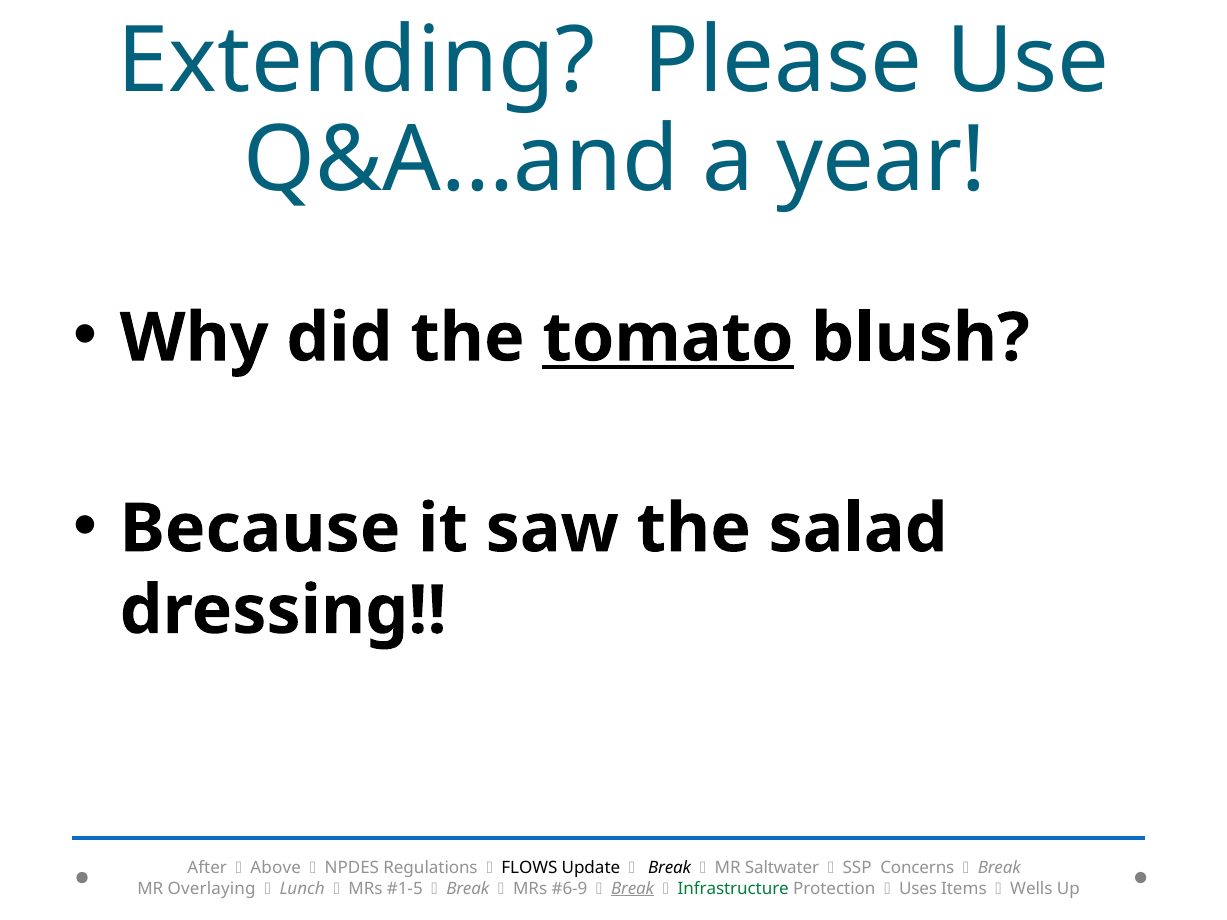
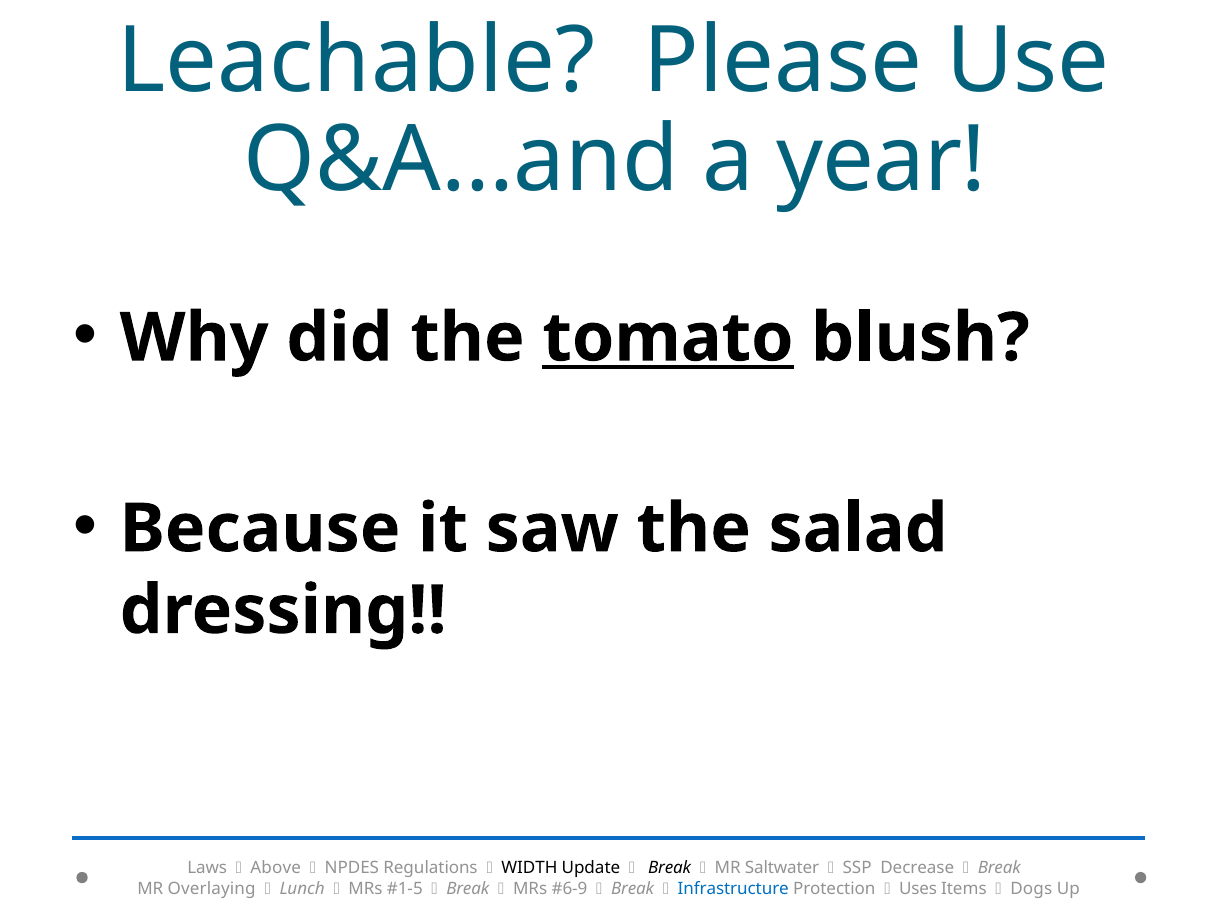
Extending: Extending -> Leachable
After: After -> Laws
FLOWS: FLOWS -> WIDTH
Concerns: Concerns -> Decrease
Break at (633, 889) underline: present -> none
Infrastructure colour: green -> blue
Wells: Wells -> Dogs
